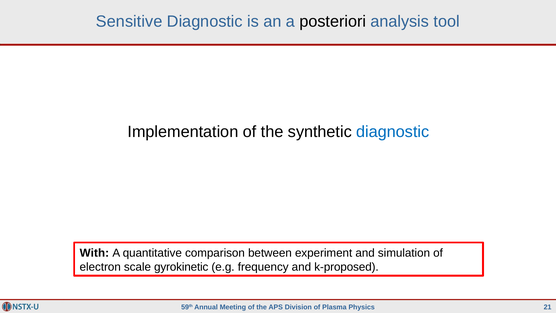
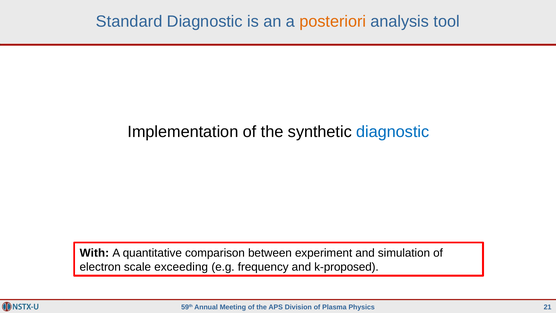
Sensitive: Sensitive -> Standard
posteriori colour: black -> orange
gyrokinetic: gyrokinetic -> exceeding
